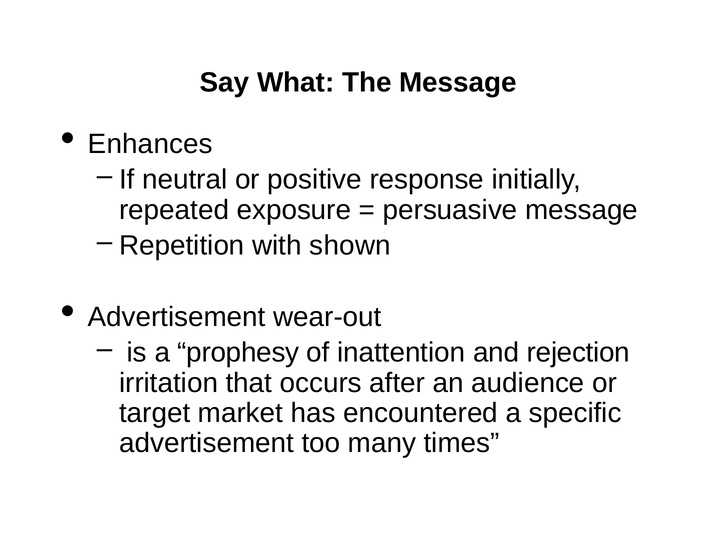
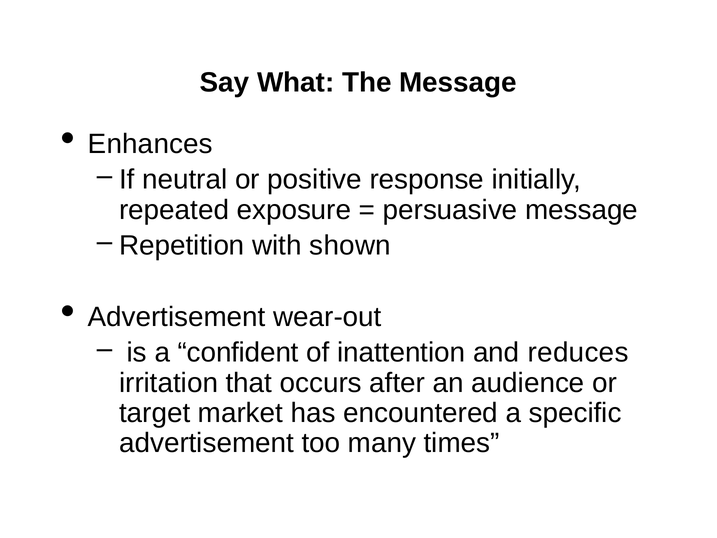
prophesy: prophesy -> confident
rejection: rejection -> reduces
